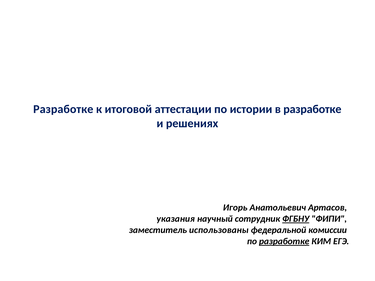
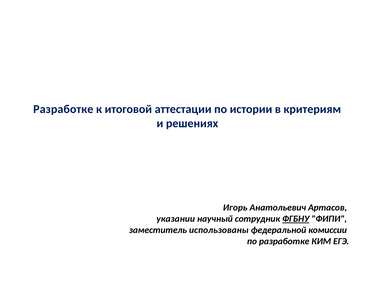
в разработке: разработке -> критериям
указания: указания -> указании
разработке at (284, 242) underline: present -> none
